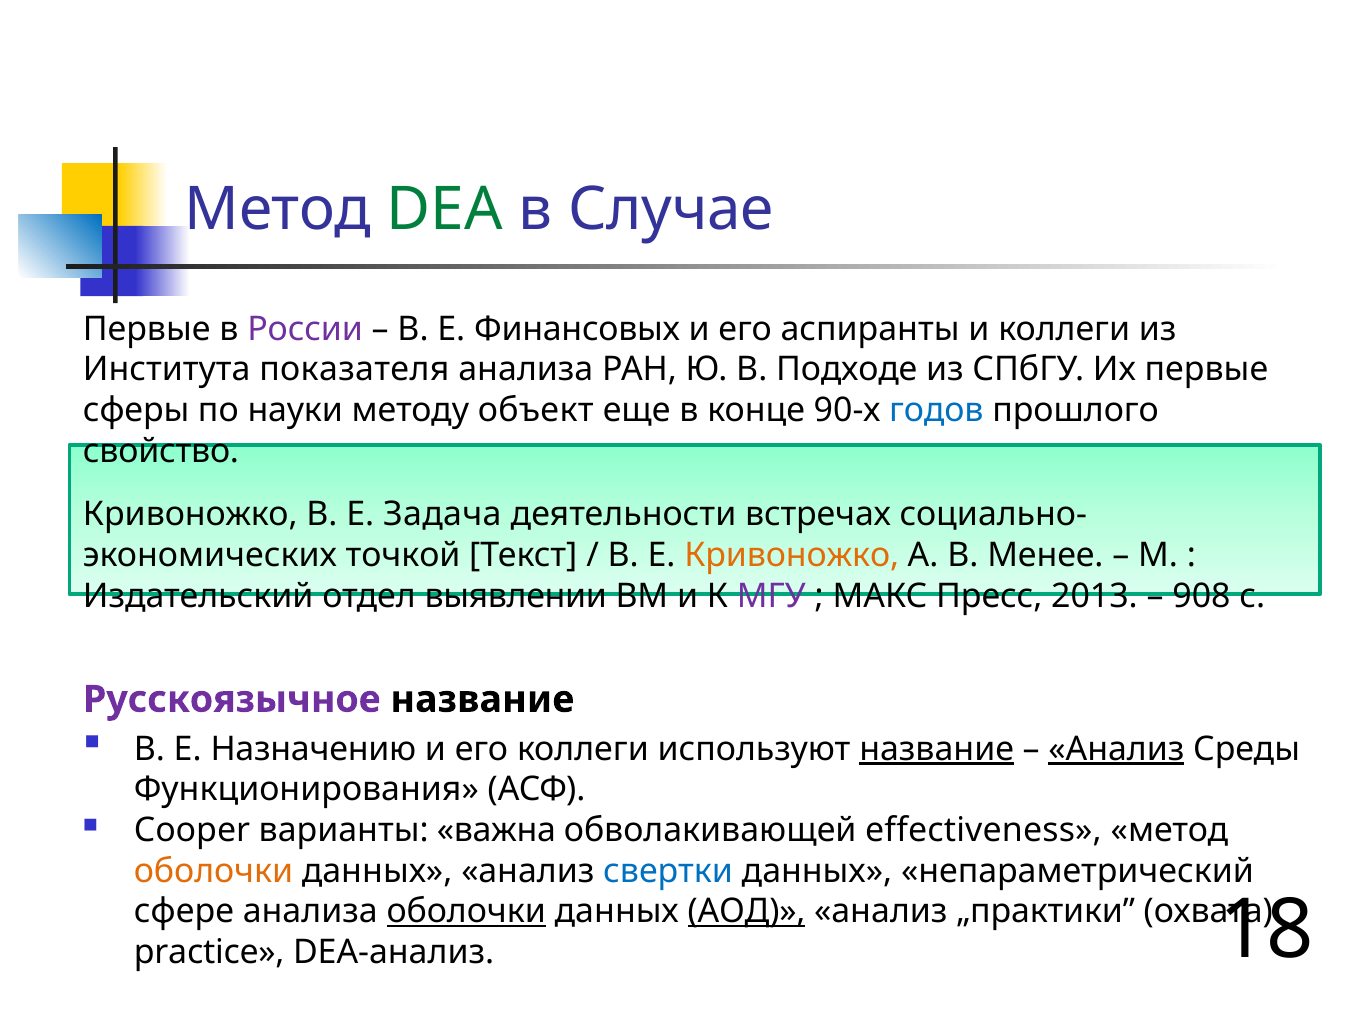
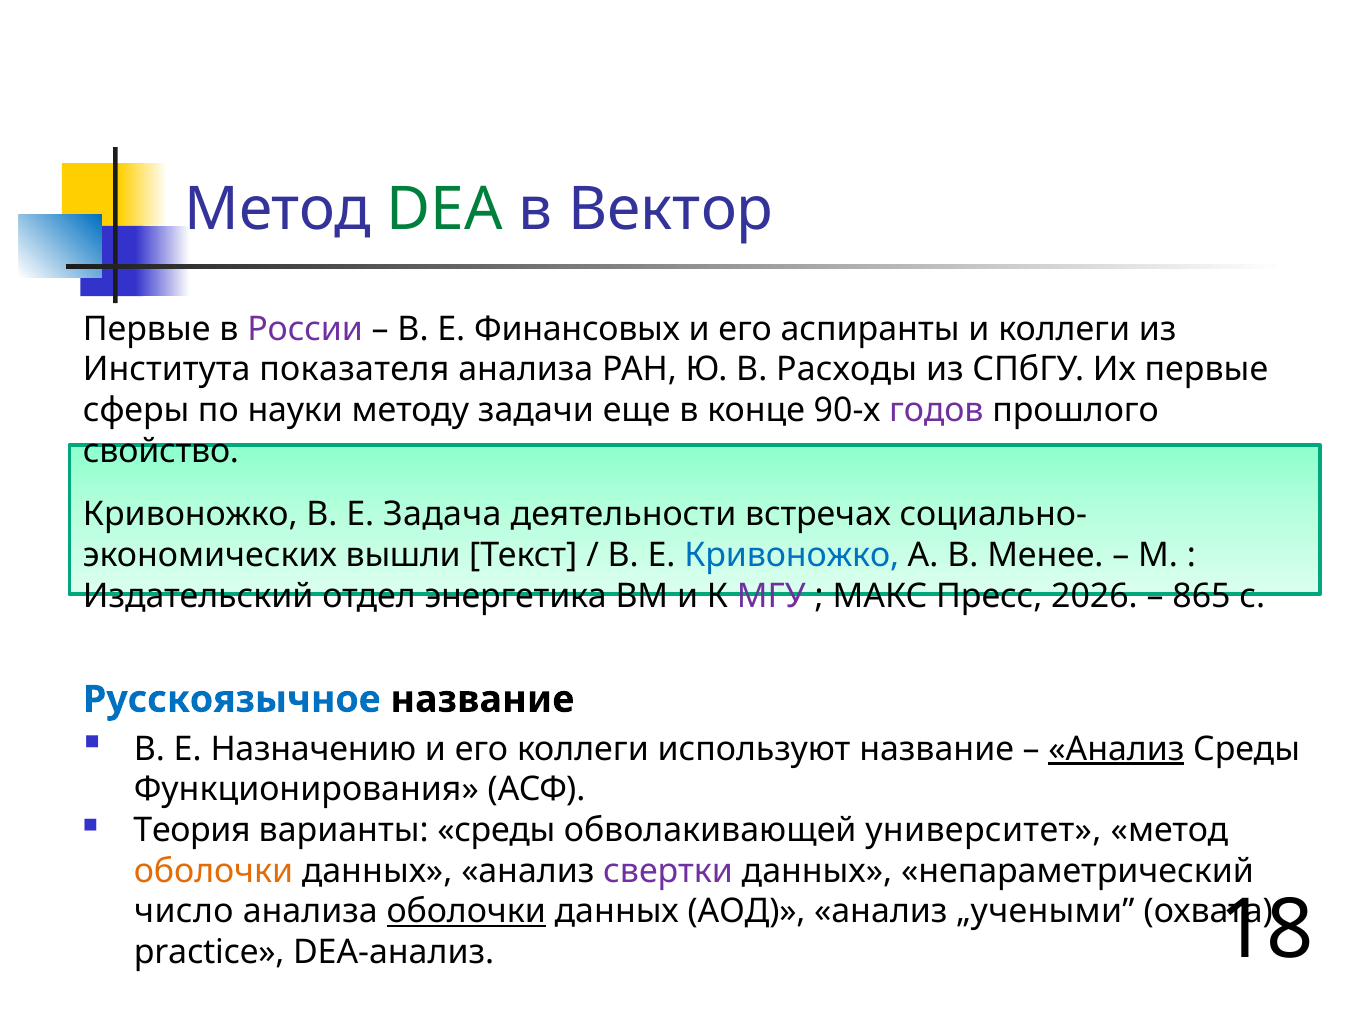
Случае: Случае -> Вектор
Подходе: Подходе -> Расходы
объект: объект -> задачи
годов colour: blue -> purple
точкой: точкой -> вышли
Кривоножко at (792, 555) colour: orange -> blue
выявлении: выявлении -> энергетика
2013: 2013 -> 2026
908: 908 -> 865
Русскоязычное colour: purple -> blue
название at (937, 749) underline: present -> none
Cooper: Cooper -> Теория
варианты важна: важна -> среды
effectiveness: effectiveness -> университет
свертки colour: blue -> purple
сфере: сфере -> число
АОД underline: present -> none
„практики: „практики -> „учеными
